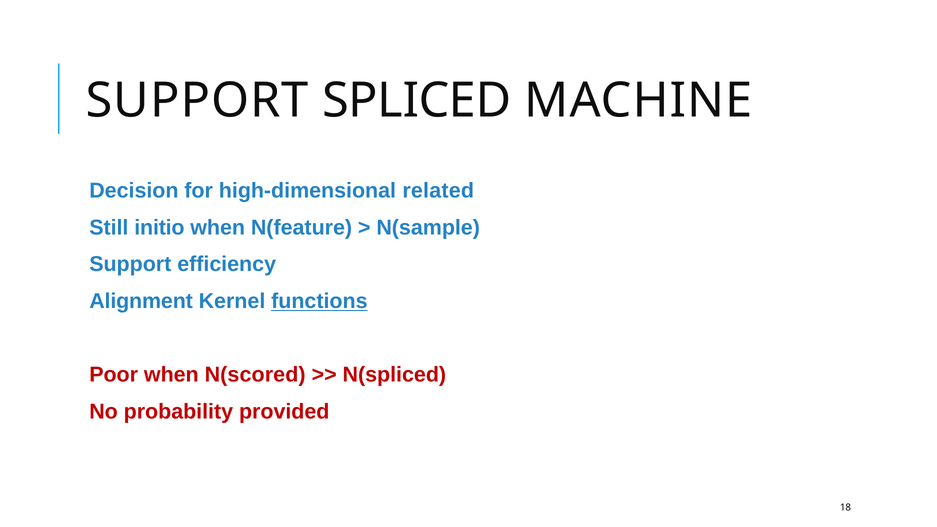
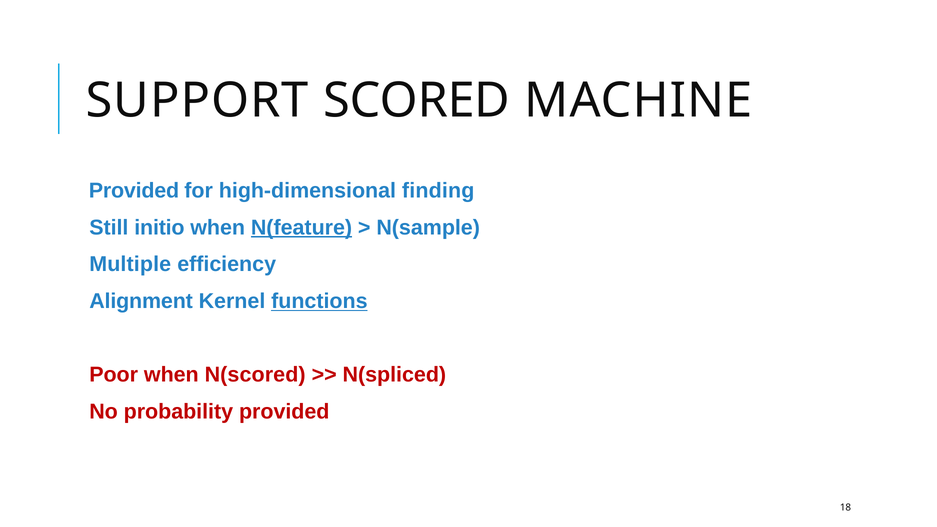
SPLICED: SPLICED -> SCORED
Decision at (134, 191): Decision -> Provided
related: related -> finding
N(feature underline: none -> present
Support at (130, 264): Support -> Multiple
